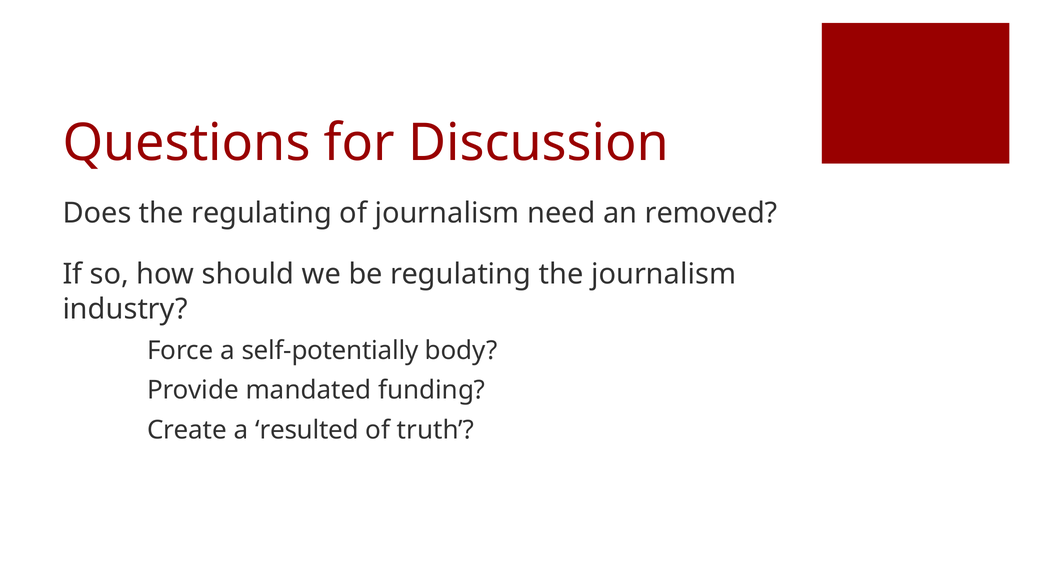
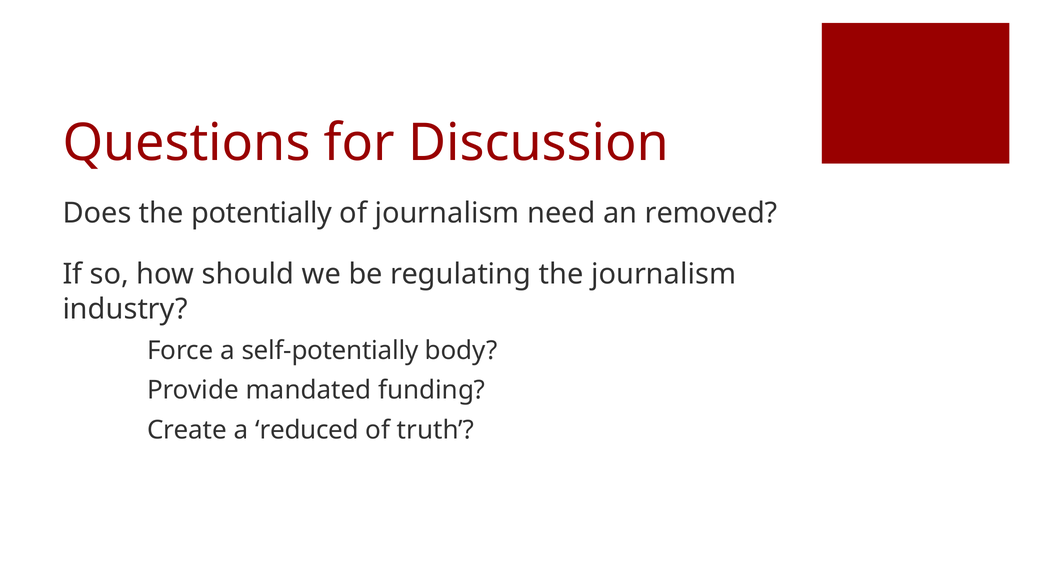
the regulating: regulating -> potentially
resulted: resulted -> reduced
